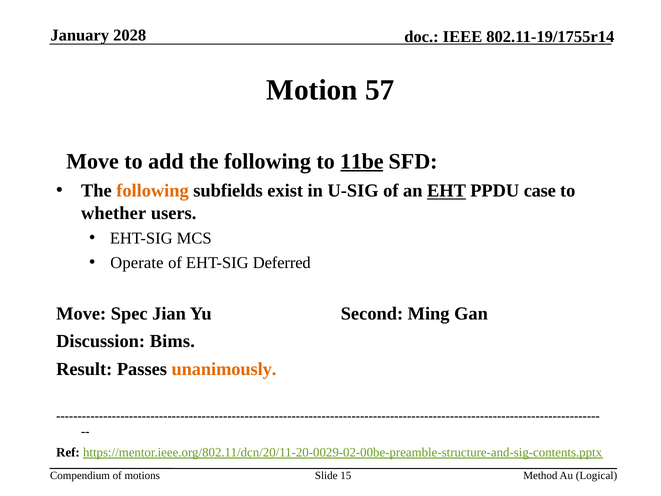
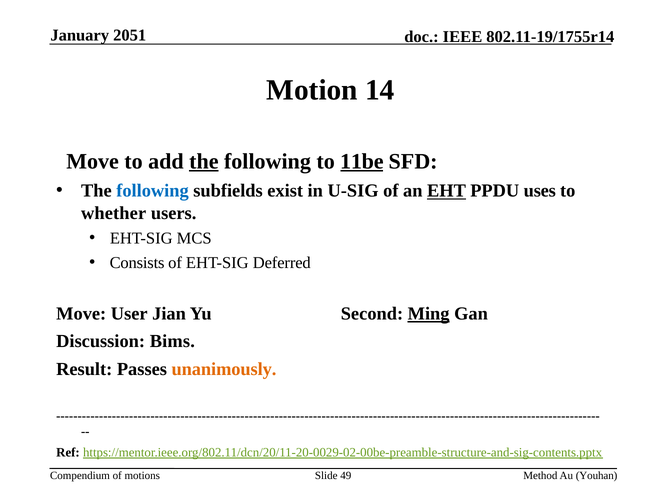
2028: 2028 -> 2051
57: 57 -> 14
the at (204, 161) underline: none -> present
following at (152, 191) colour: orange -> blue
case: case -> uses
Operate: Operate -> Consists
Spec: Spec -> User
Ming underline: none -> present
15: 15 -> 49
Logical: Logical -> Youhan
